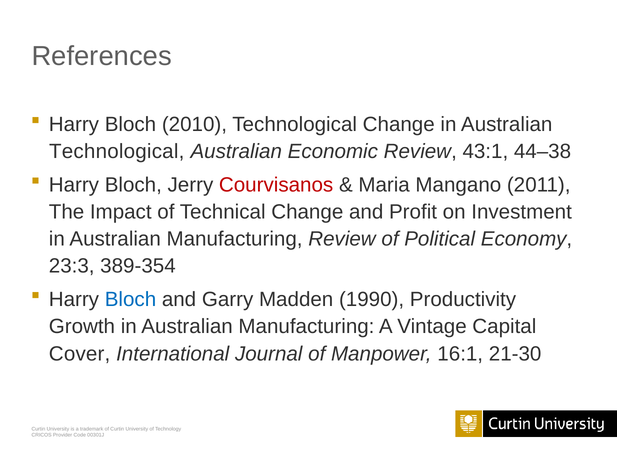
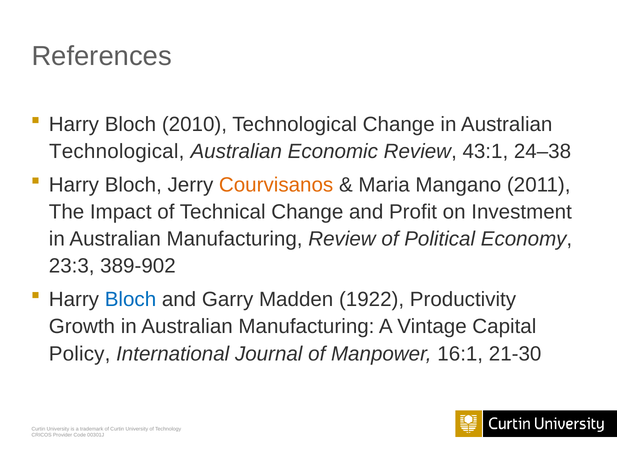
44–38: 44–38 -> 24–38
Courvisanos colour: red -> orange
389-354: 389-354 -> 389-902
1990: 1990 -> 1922
Cover: Cover -> Policy
